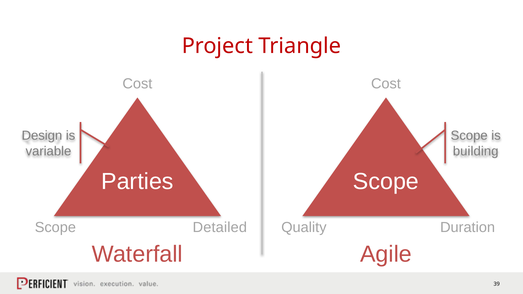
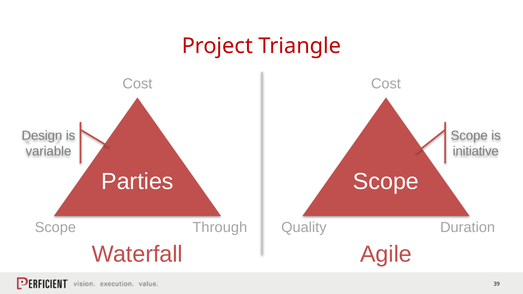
building: building -> initiative
Detailed: Detailed -> Through
